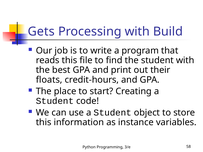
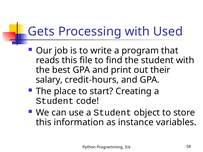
Build: Build -> Used
floats: floats -> salary
